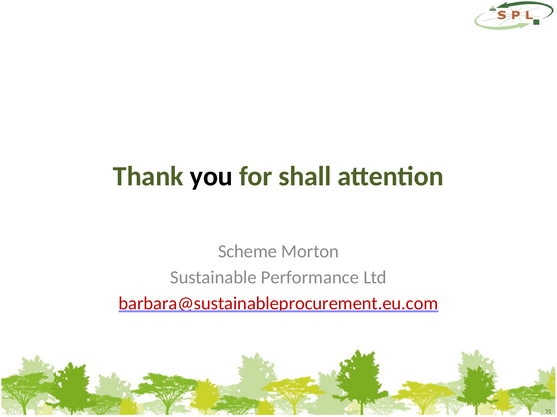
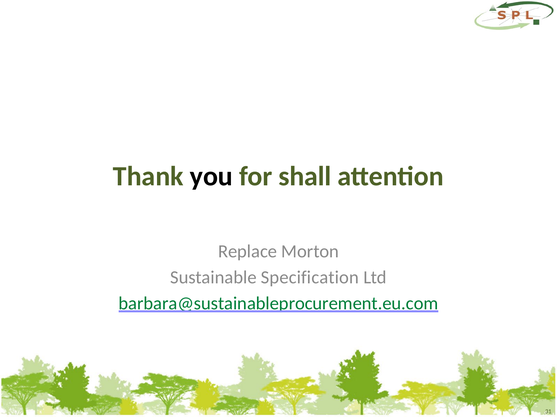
Scheme: Scheme -> Replace
Performance: Performance -> Specification
barbara@sustainableprocurement.eu.com colour: red -> green
